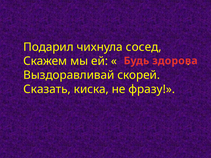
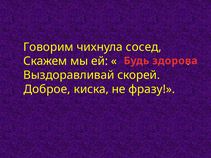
Подарил: Подарил -> Говорим
Сказать: Сказать -> Доброе
